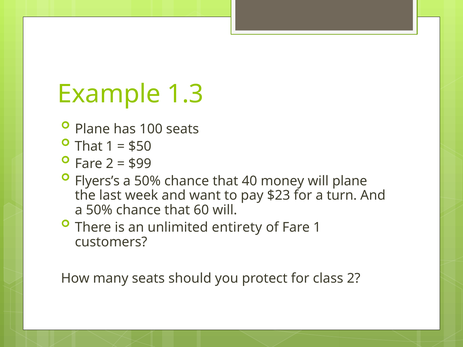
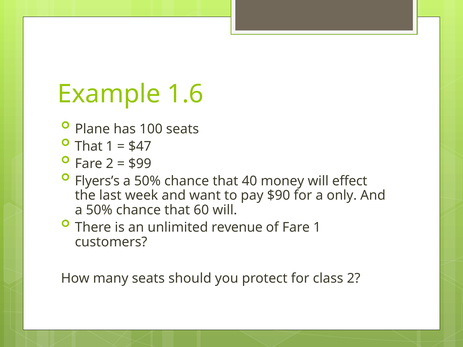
1.3: 1.3 -> 1.6
$50: $50 -> $47
will plane: plane -> effect
$23: $23 -> $90
turn: turn -> only
entirety: entirety -> revenue
